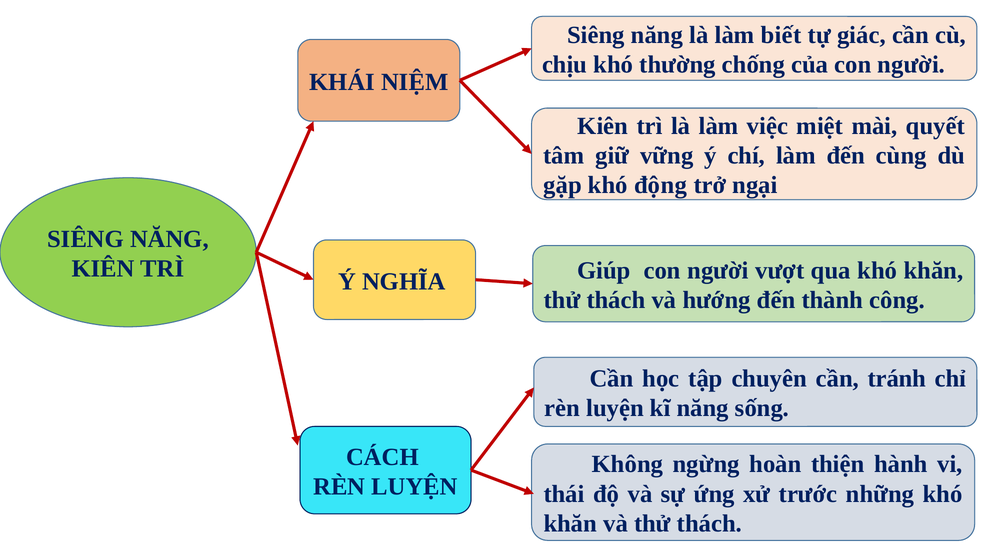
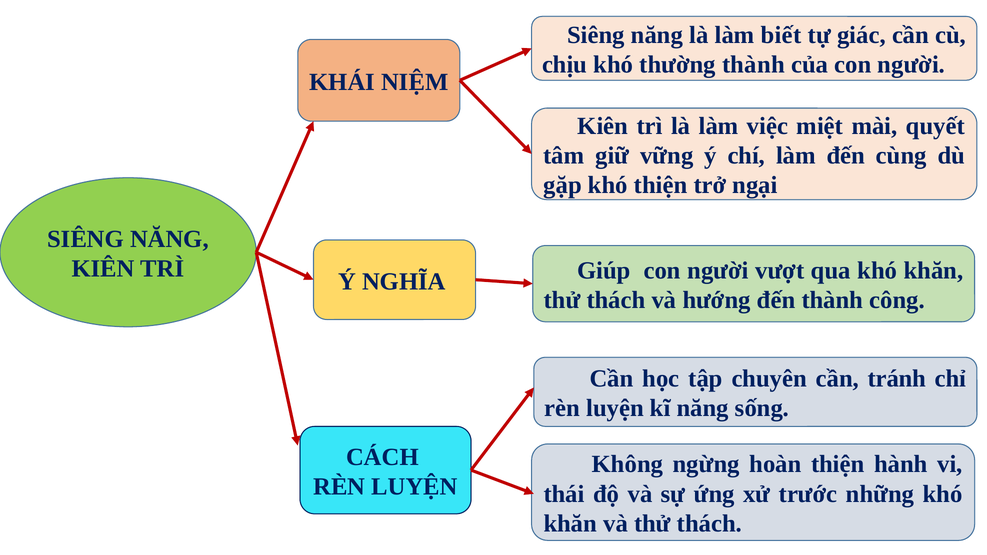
thường chống: chống -> thành
khó động: động -> thiện
